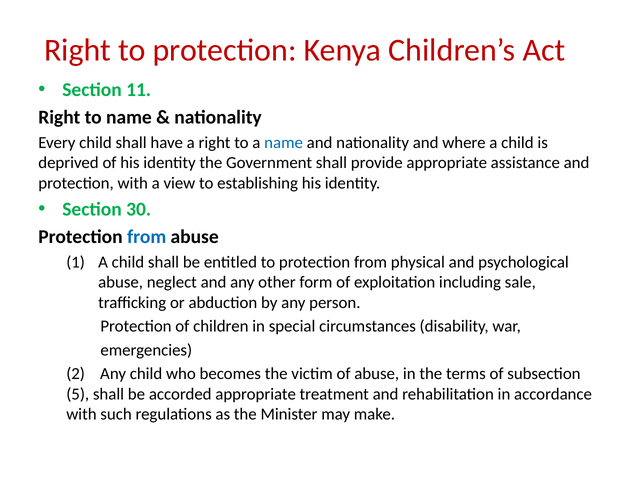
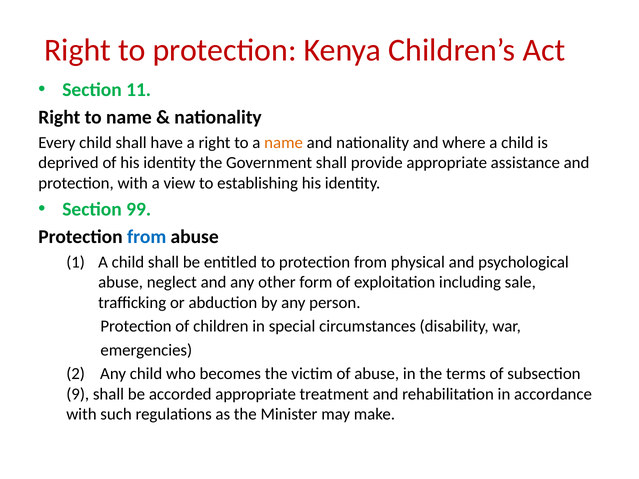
name at (284, 143) colour: blue -> orange
30: 30 -> 99
5: 5 -> 9
